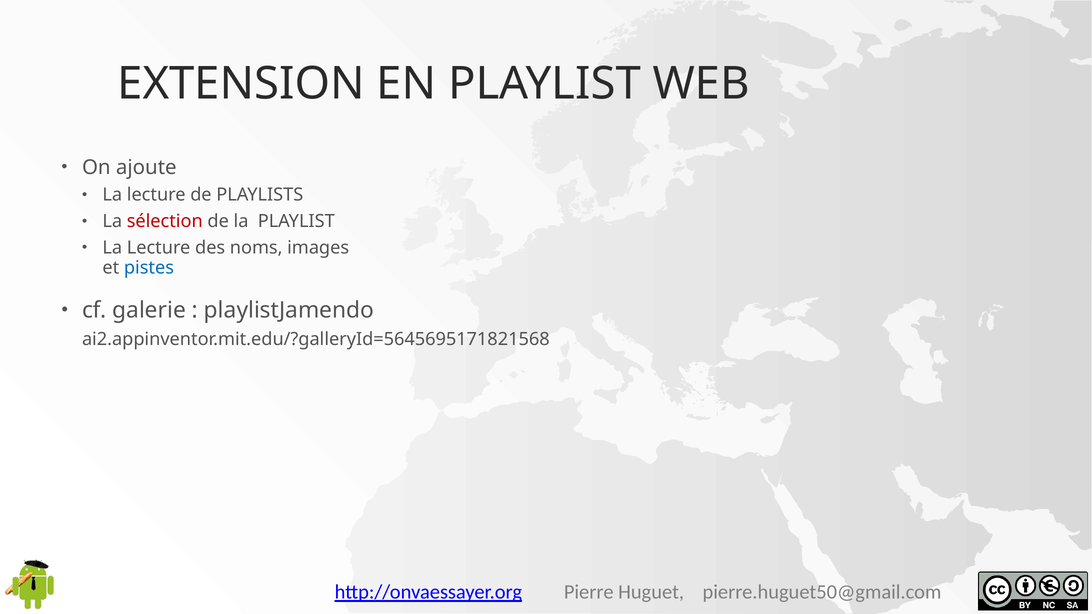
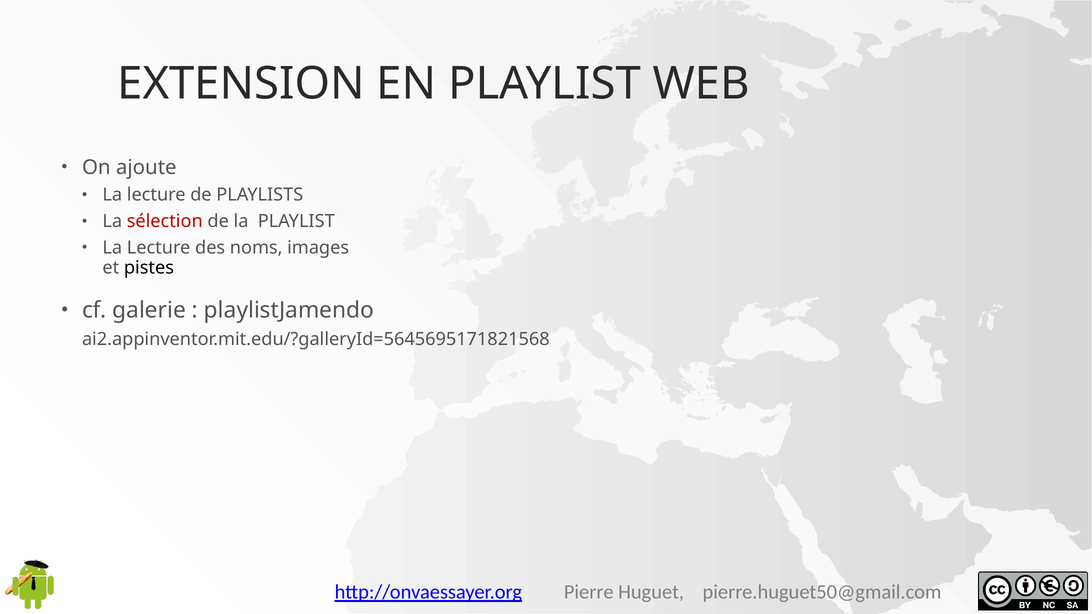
pistes colour: blue -> black
